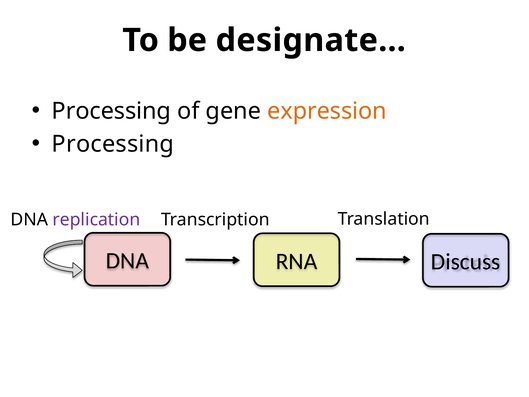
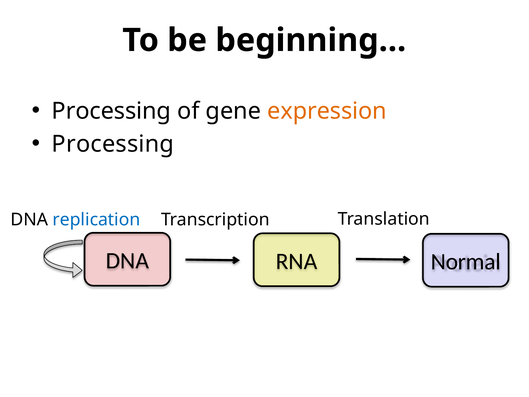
designate…: designate… -> beginning…
replication colour: purple -> blue
Discuss: Discuss -> Normal
